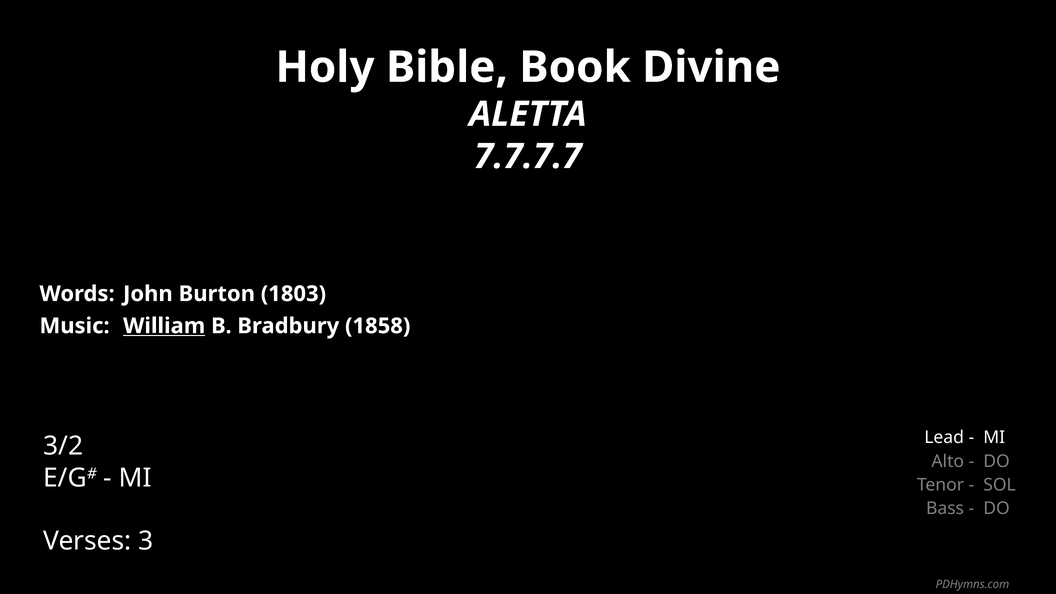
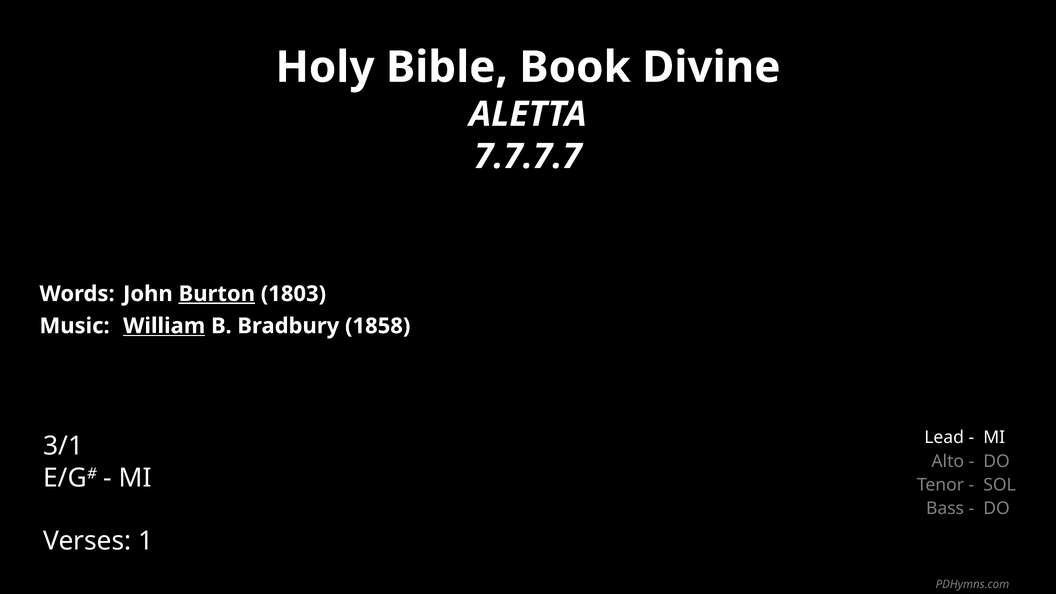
Burton underline: none -> present
3/2: 3/2 -> 3/1
3: 3 -> 1
